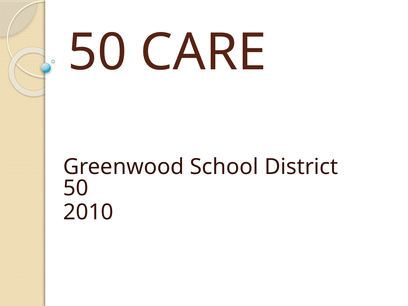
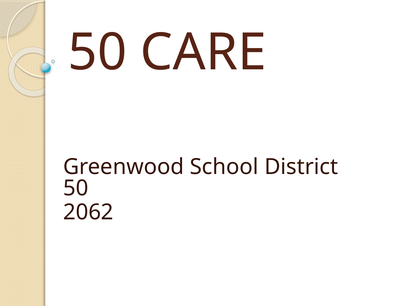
2010: 2010 -> 2062
